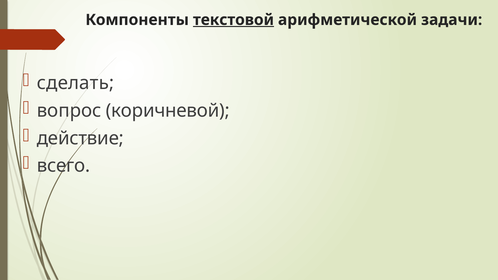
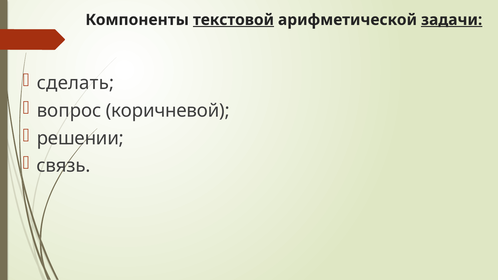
задачи underline: none -> present
действие: действие -> решении
всего: всего -> связь
